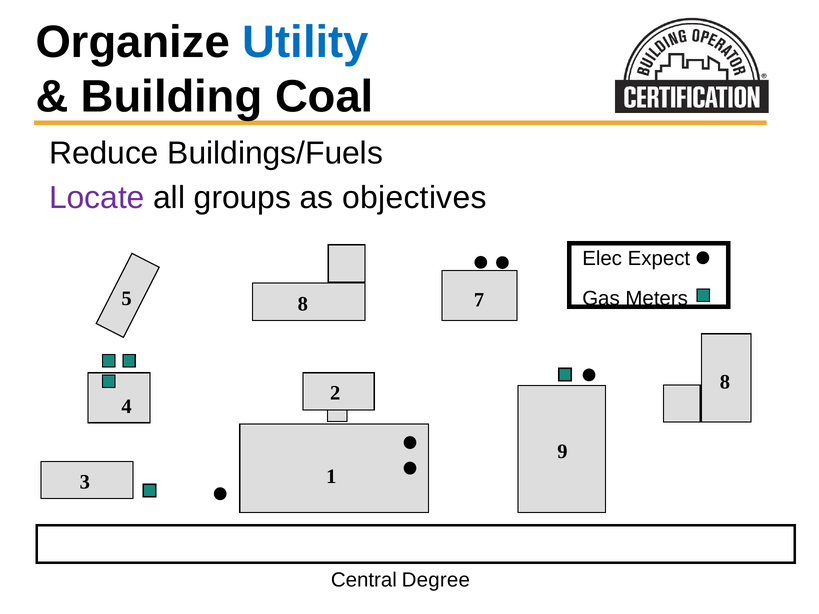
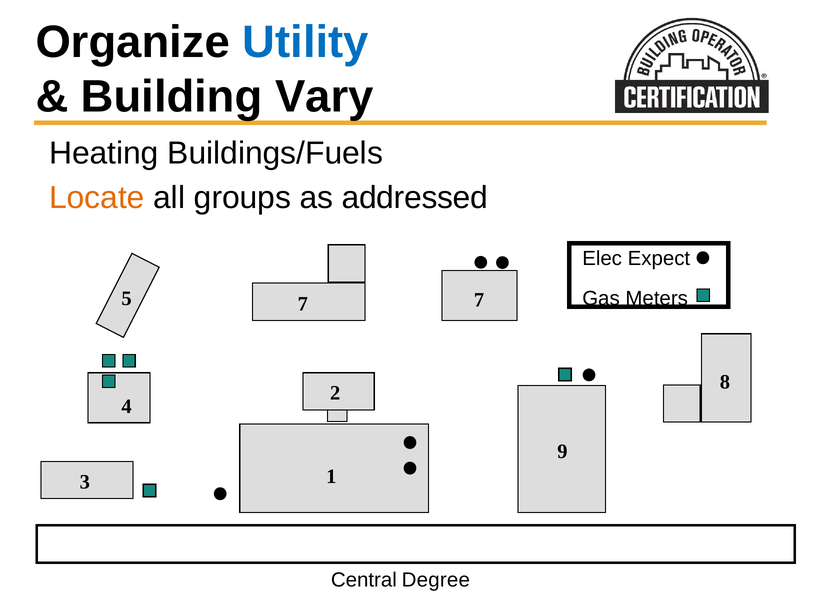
Coal: Coal -> Vary
Reduce: Reduce -> Heating
Locate colour: purple -> orange
objectives: objectives -> addressed
5 8: 8 -> 7
